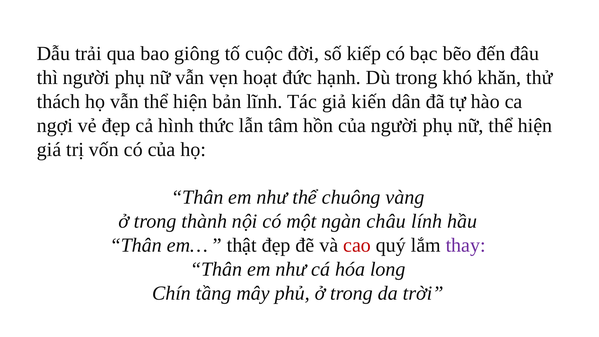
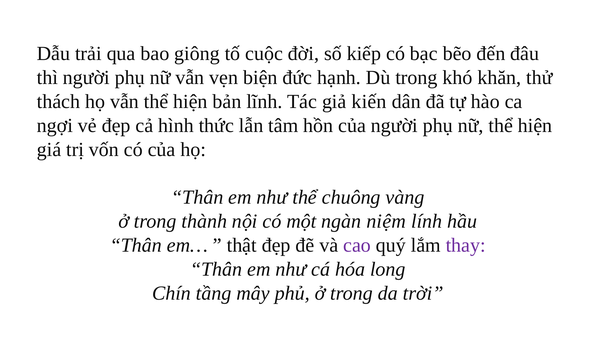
hoạt: hoạt -> biện
châu: châu -> niệm
cao colour: red -> purple
